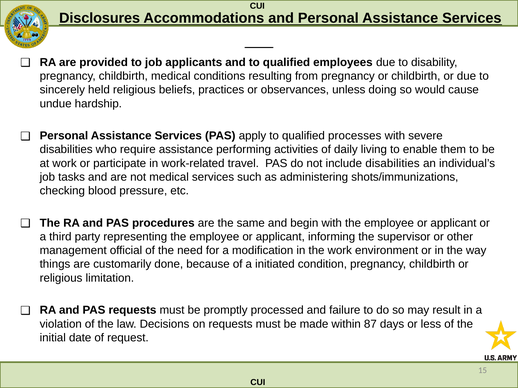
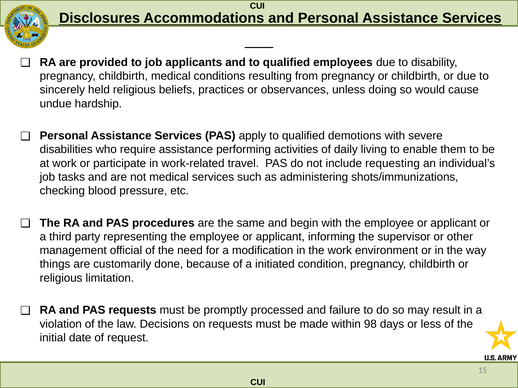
processes: processes -> demotions
include disabilities: disabilities -> requesting
87: 87 -> 98
